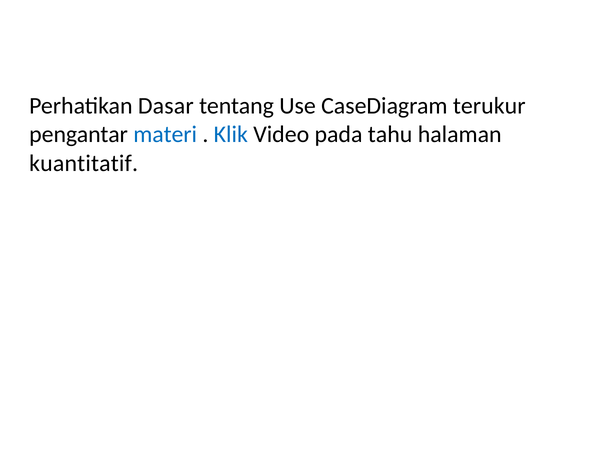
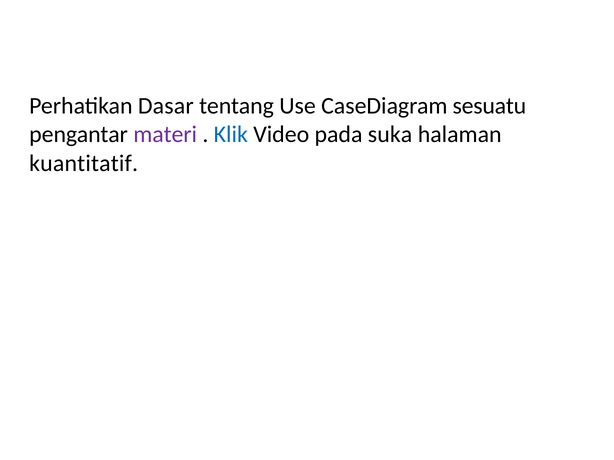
terukur: terukur -> sesuatu
materi colour: blue -> purple
tahu: tahu -> suka
